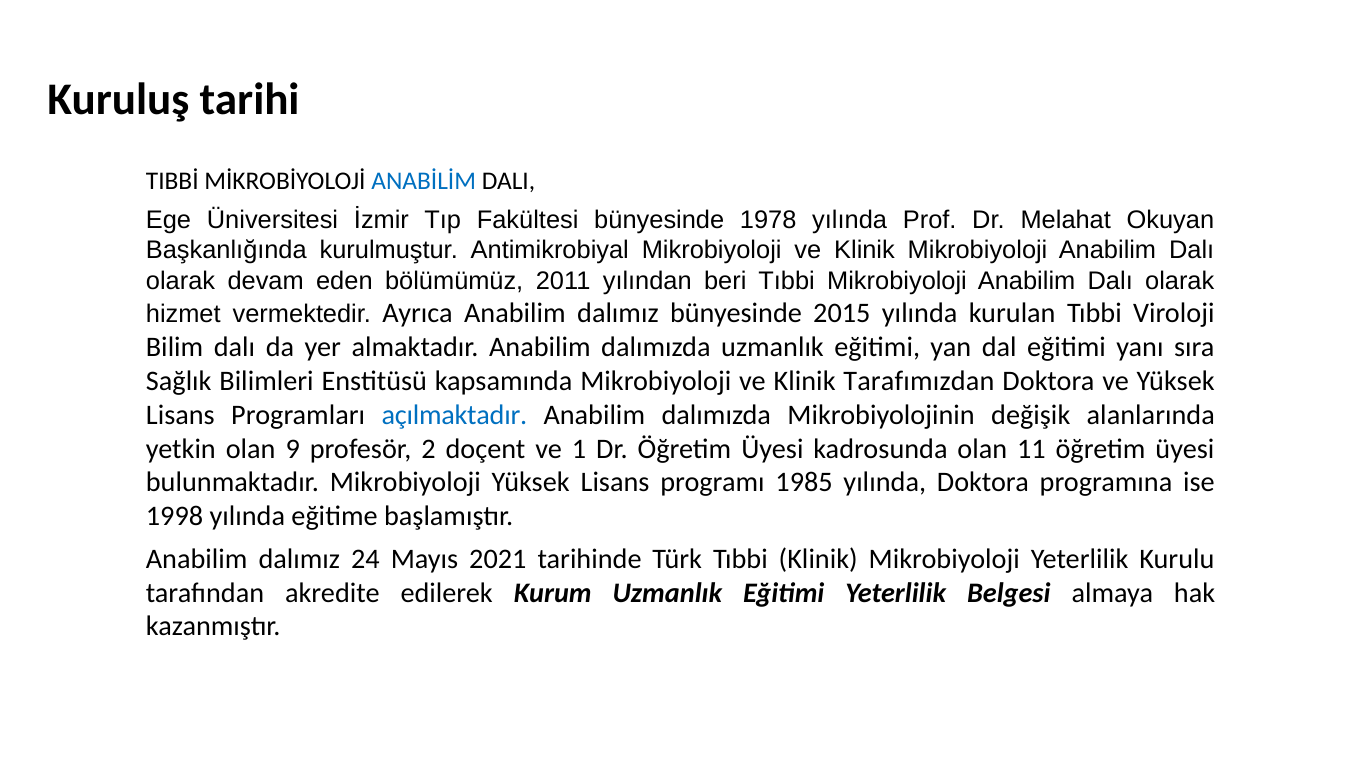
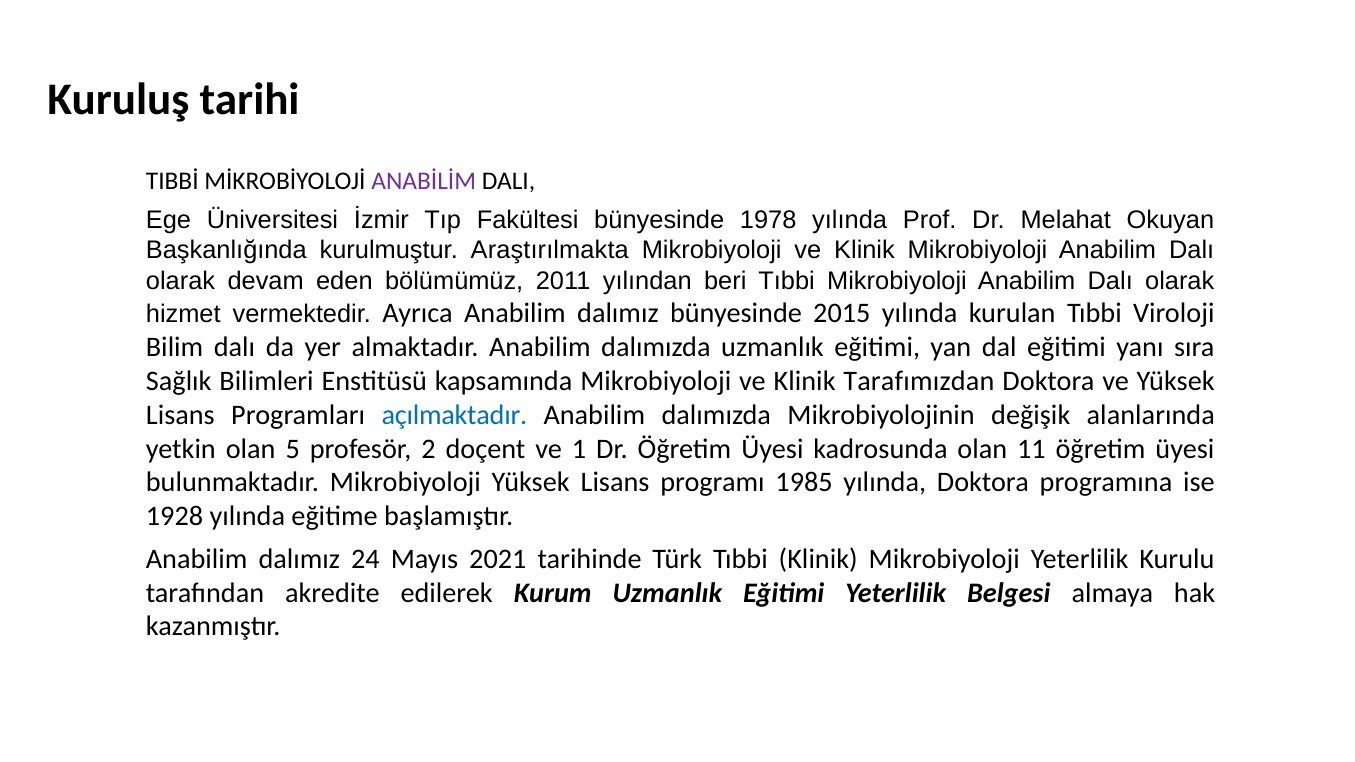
ANABİLİM colour: blue -> purple
Antimikrobiyal: Antimikrobiyal -> Araştırılmakta
9: 9 -> 5
1998: 1998 -> 1928
